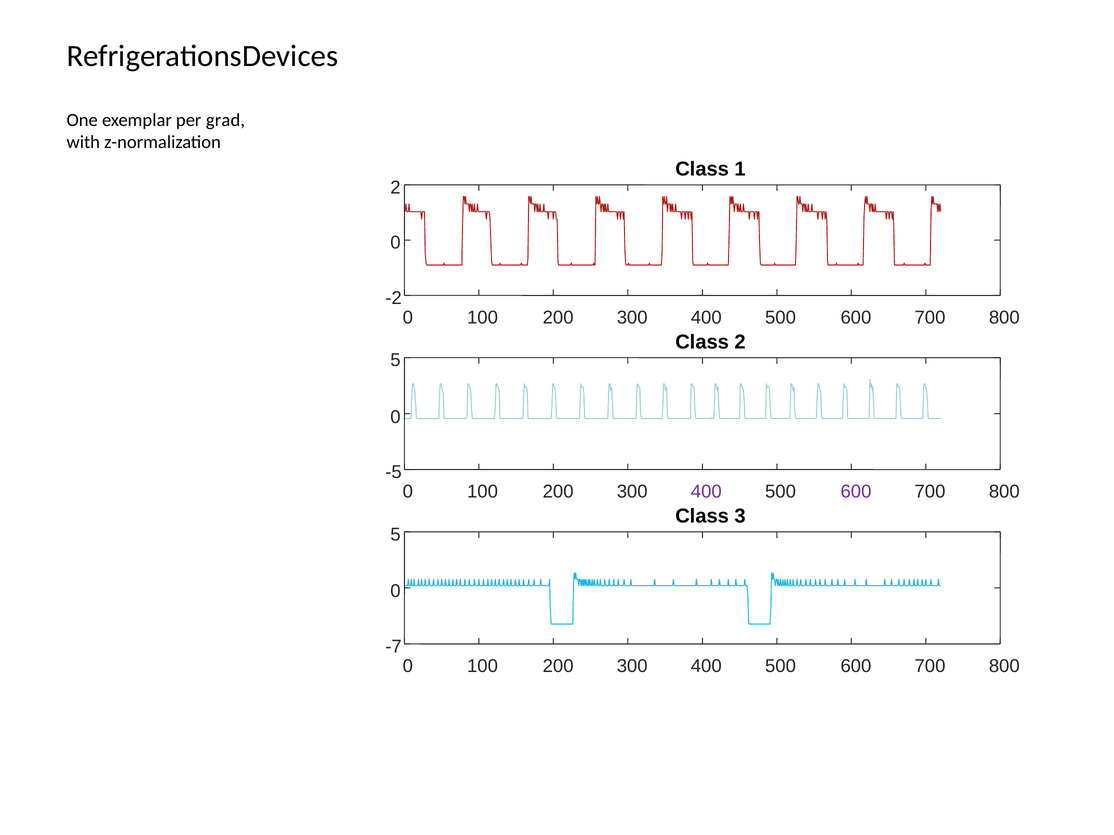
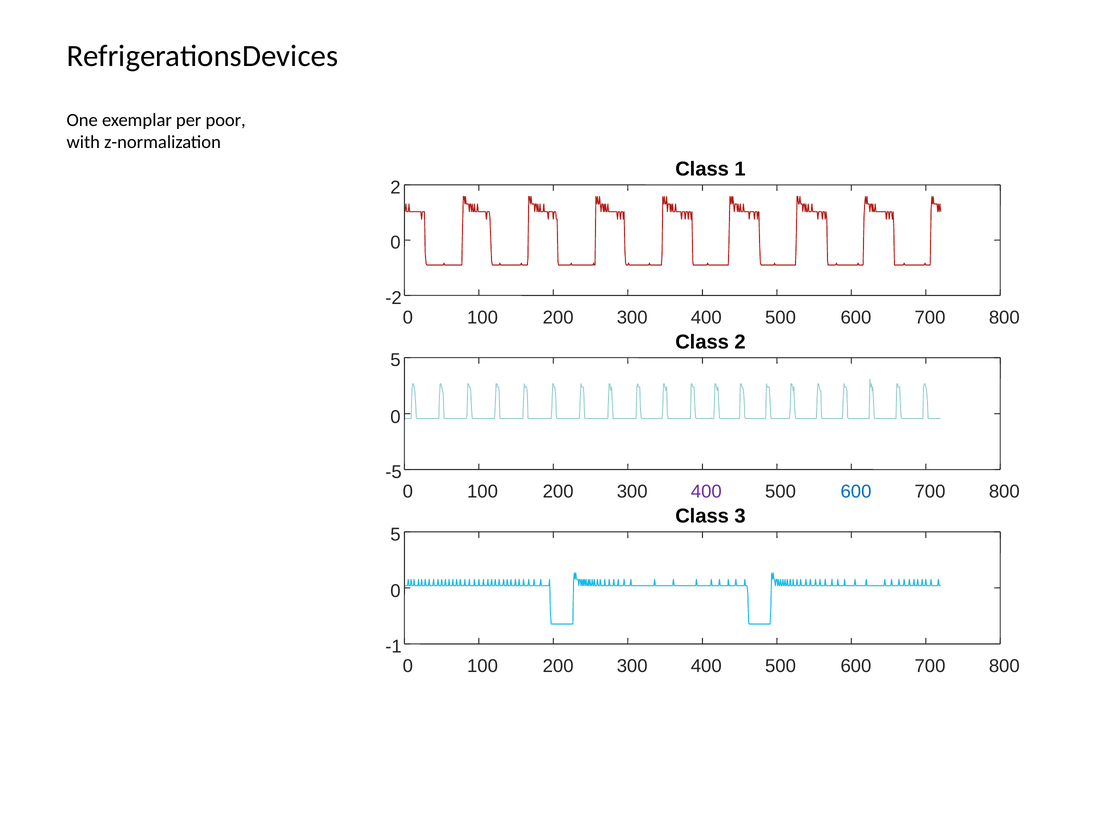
grad: grad -> poor
600 at (856, 492) colour: purple -> blue
-7: -7 -> -1
